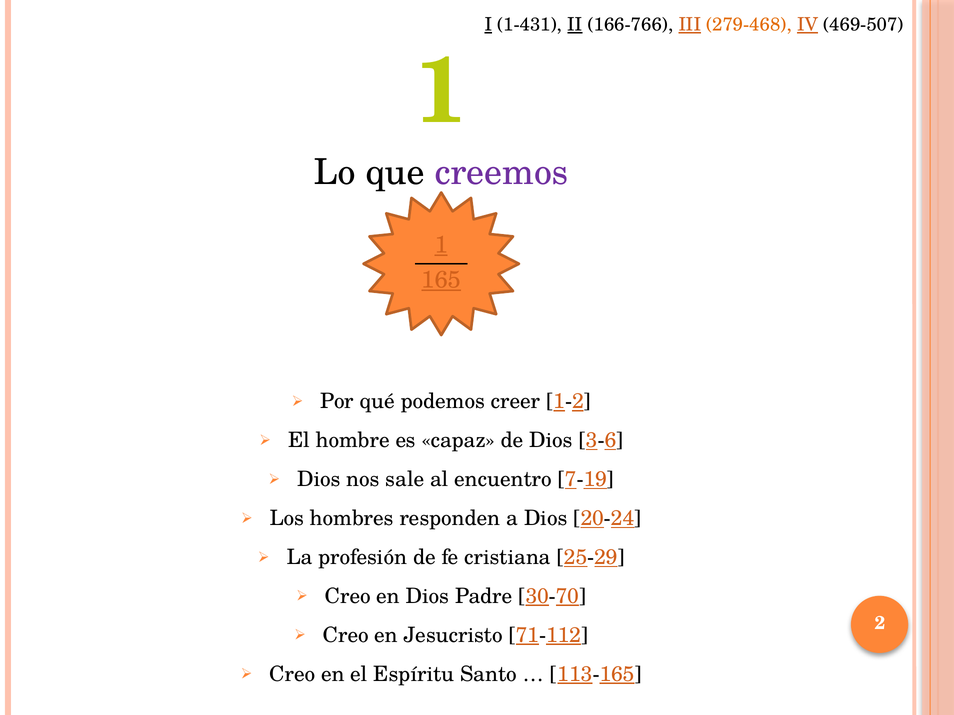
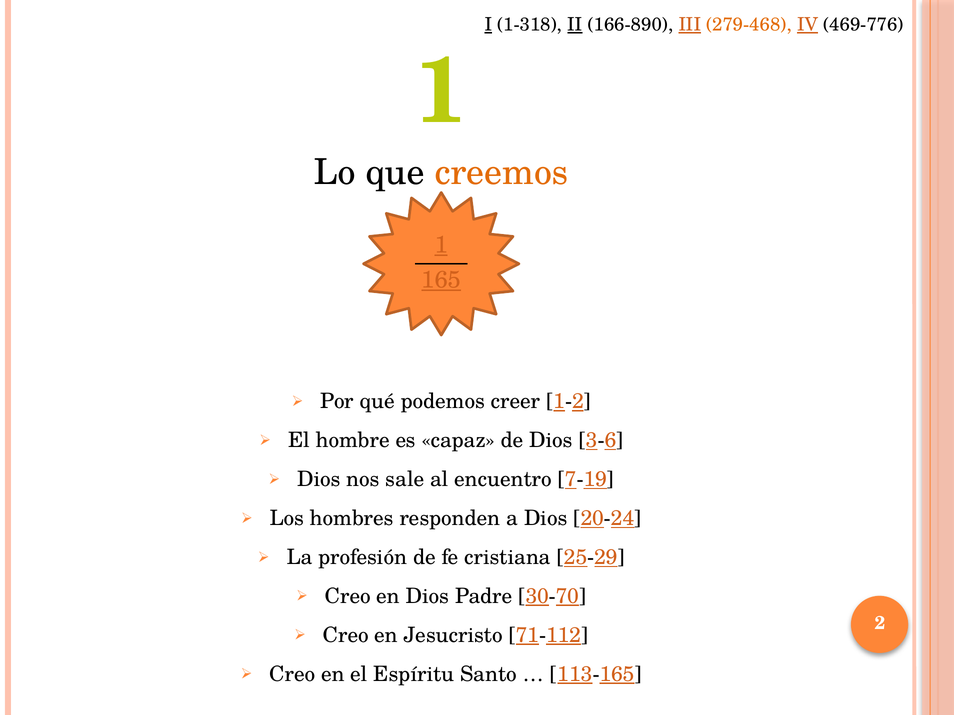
1-431: 1-431 -> 1-318
166-766: 166-766 -> 166-890
469-507: 469-507 -> 469-776
creemos colour: purple -> orange
